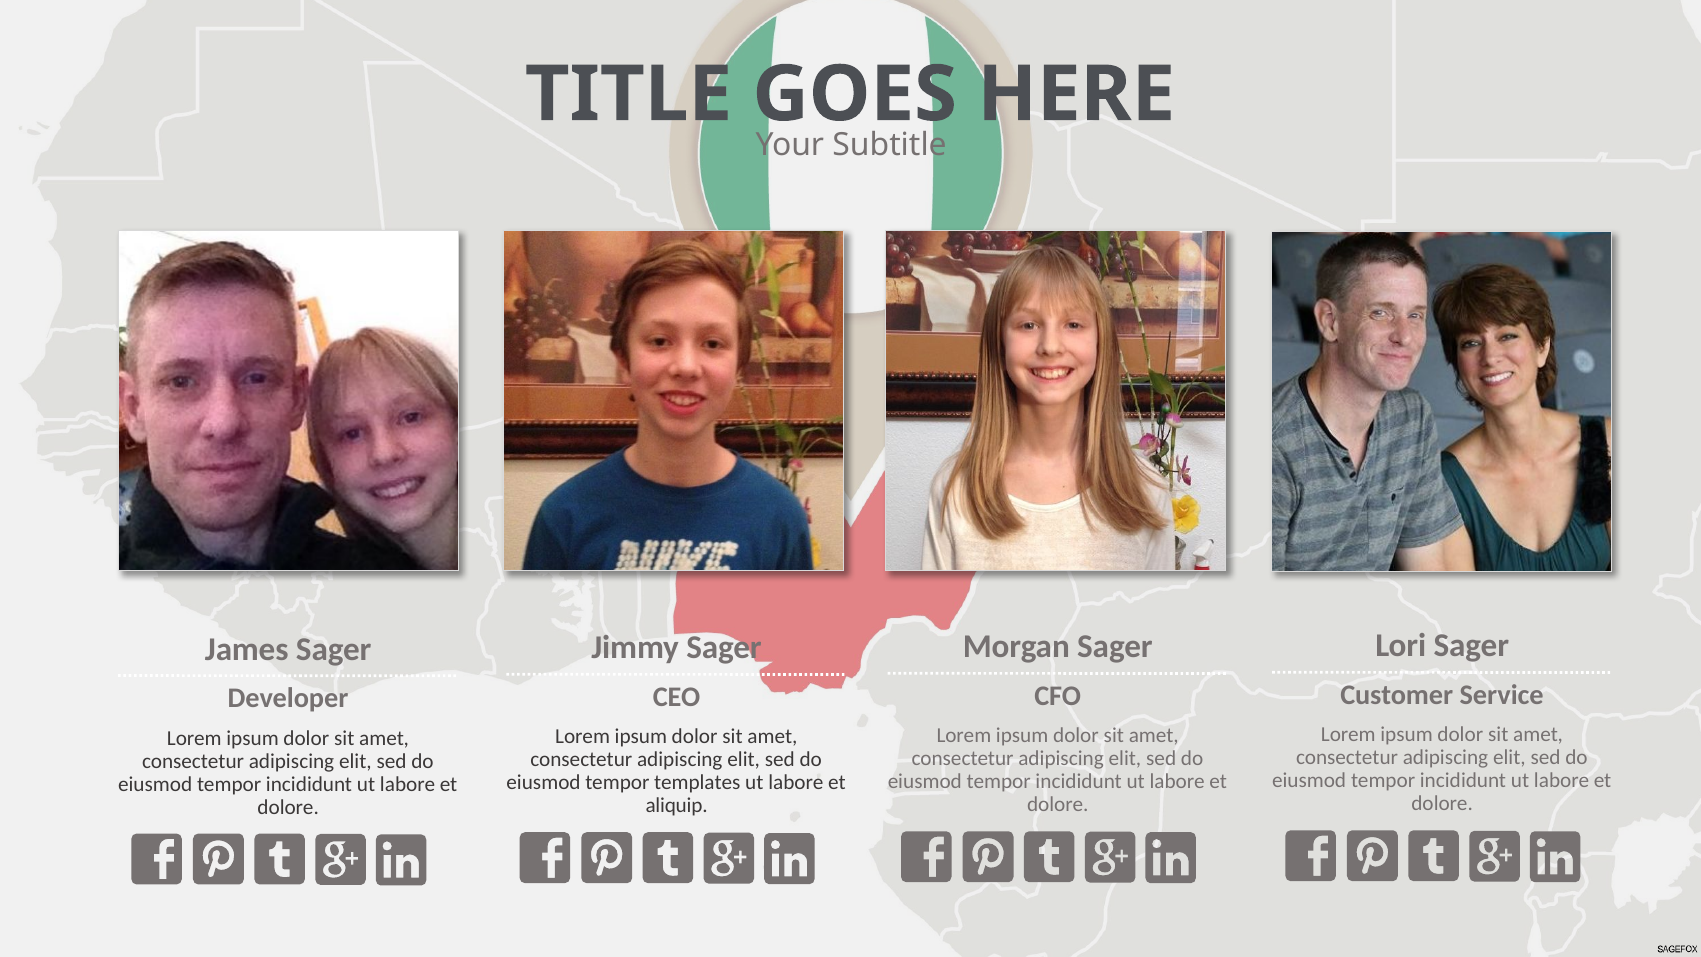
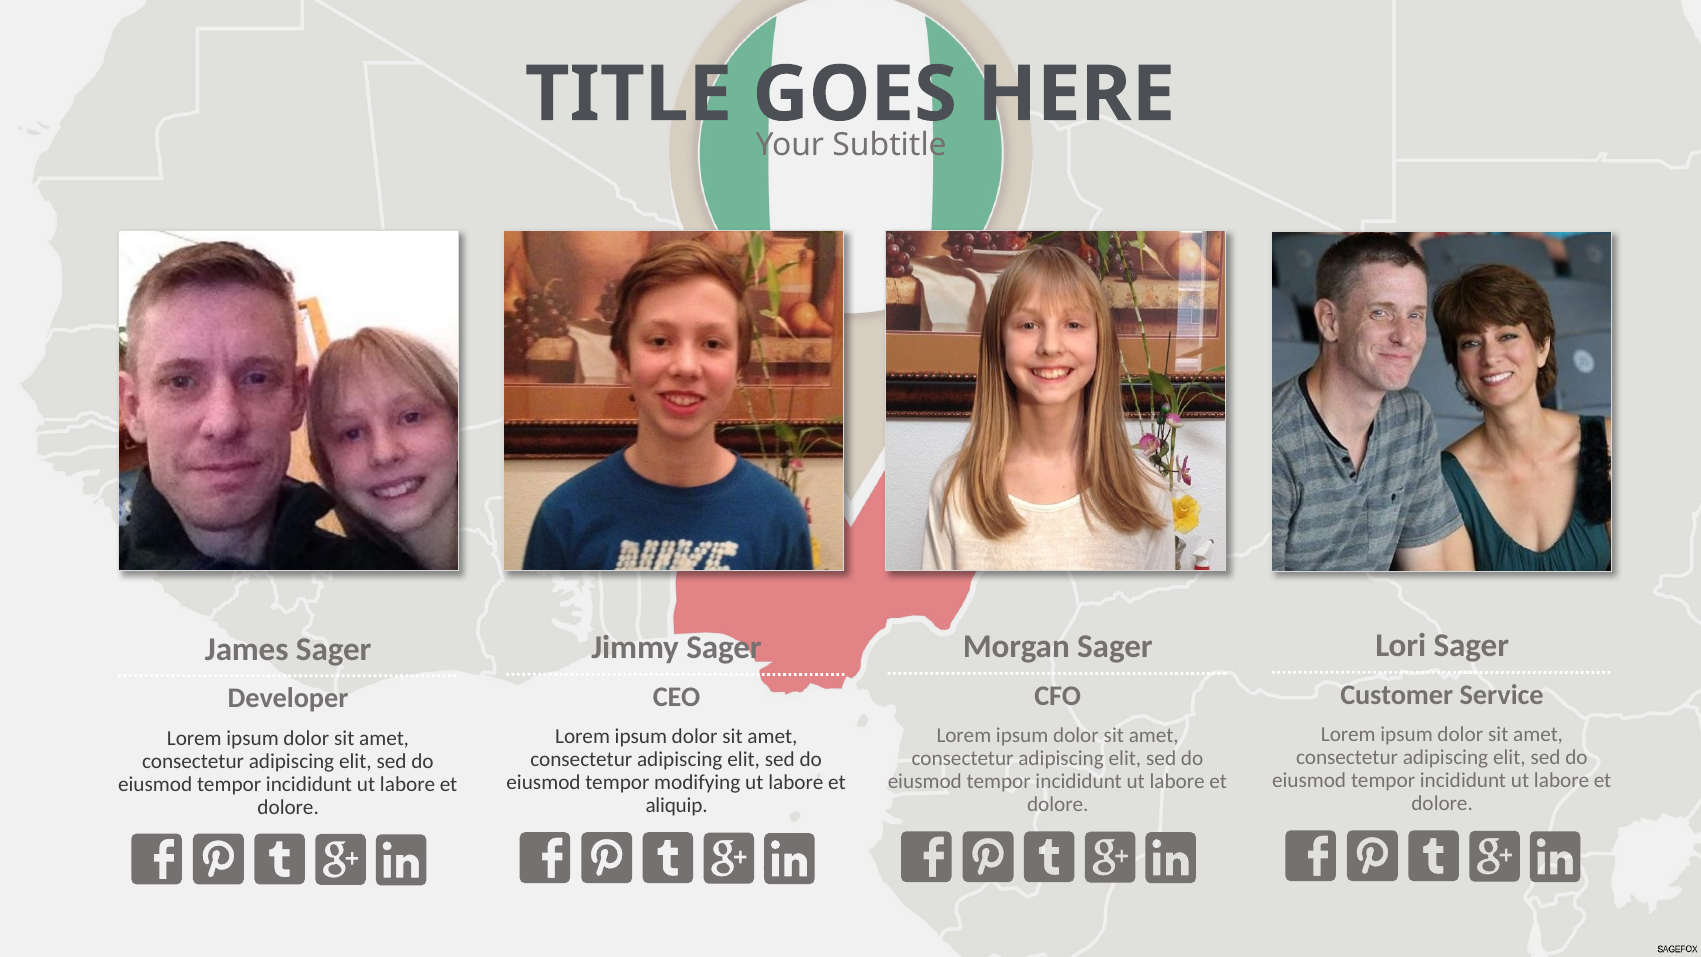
templates: templates -> modifying
